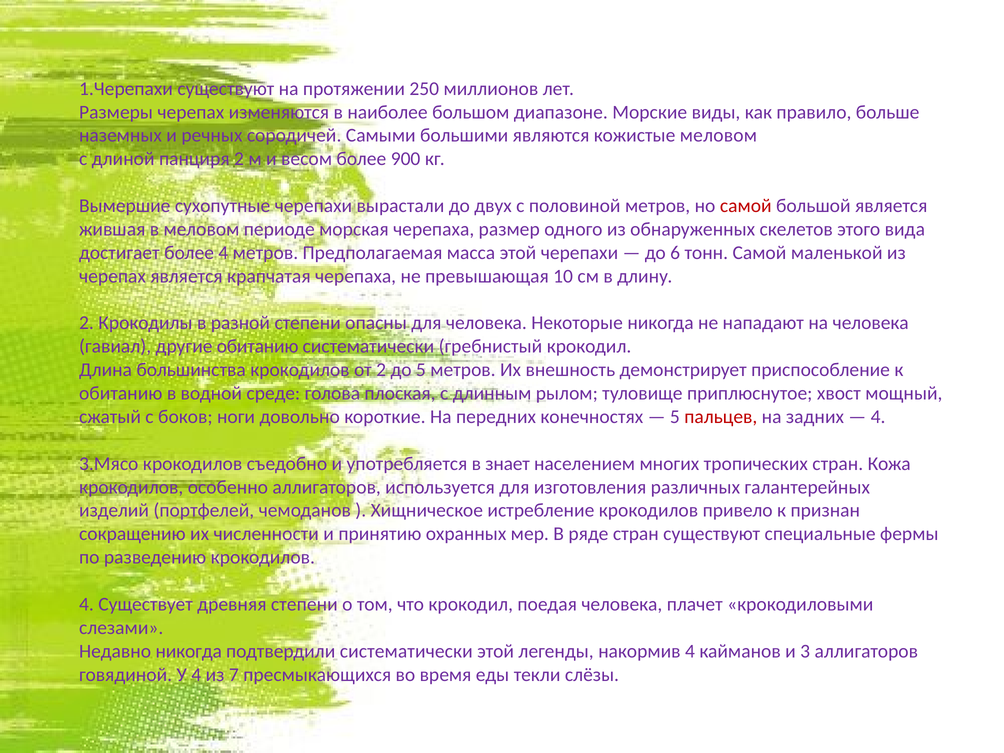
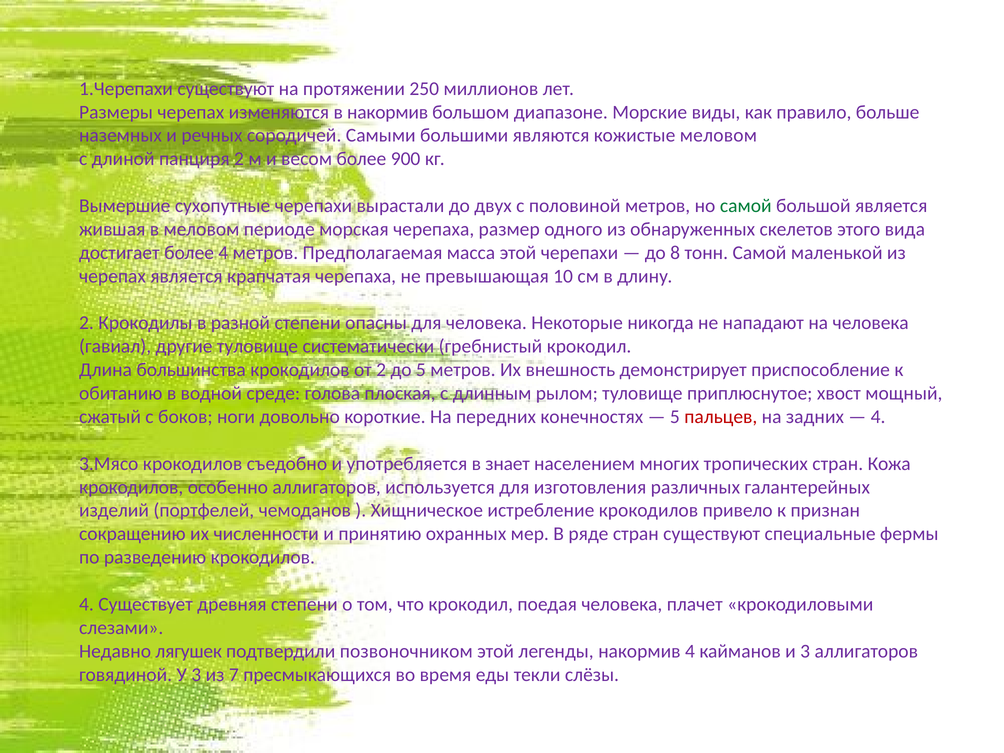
в наиболее: наиболее -> накормив
самой at (746, 206) colour: red -> green
6: 6 -> 8
другие обитанию: обитанию -> туловище
Недавно никогда: никогда -> лягушек
подтвердили систематически: систематически -> позвоночником
У 4: 4 -> 3
